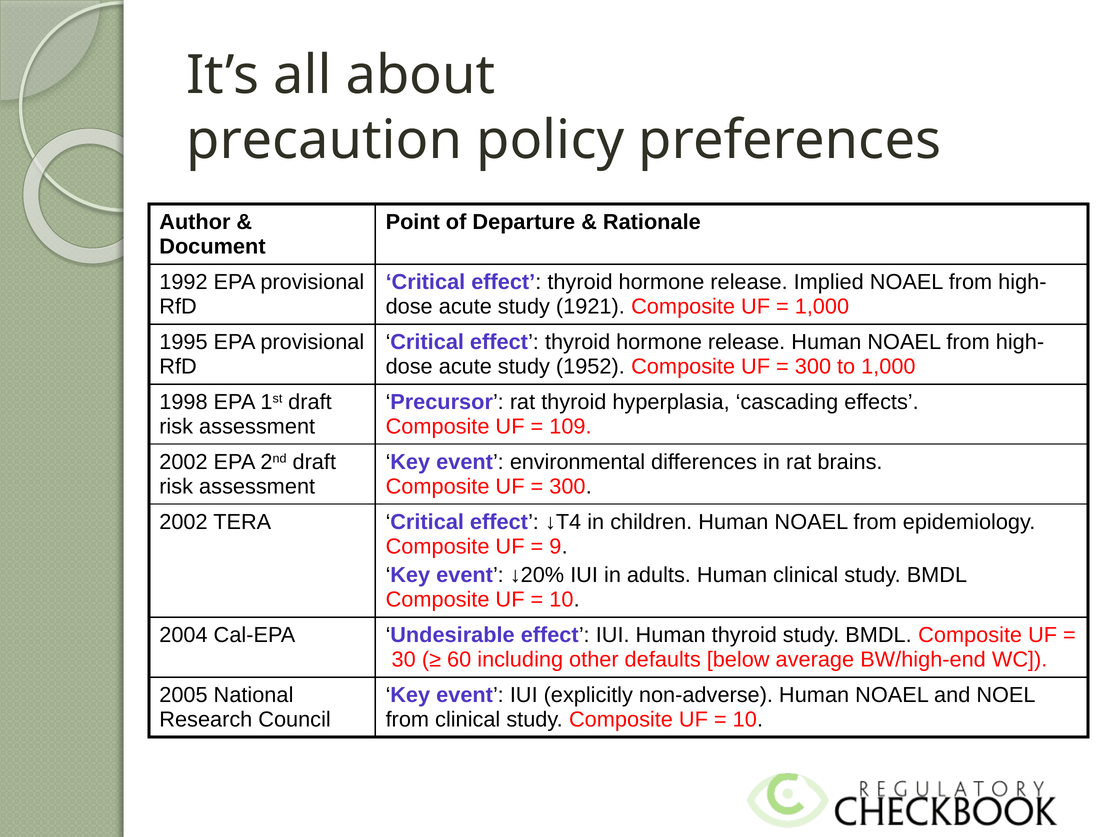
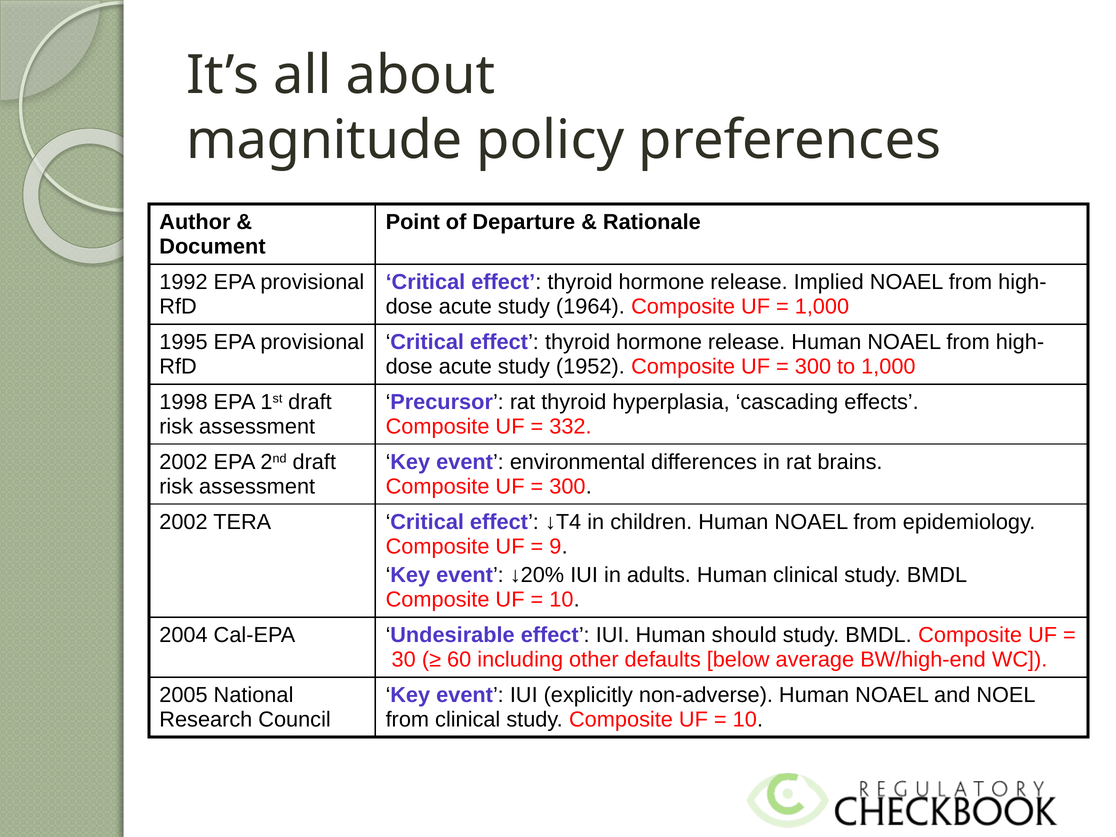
precaution: precaution -> magnitude
1921: 1921 -> 1964
109: 109 -> 332
Human thyroid: thyroid -> should
